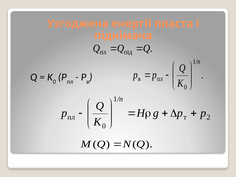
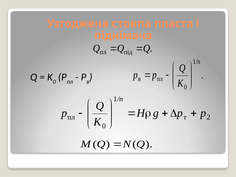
енергії: енергії -> стовпа
